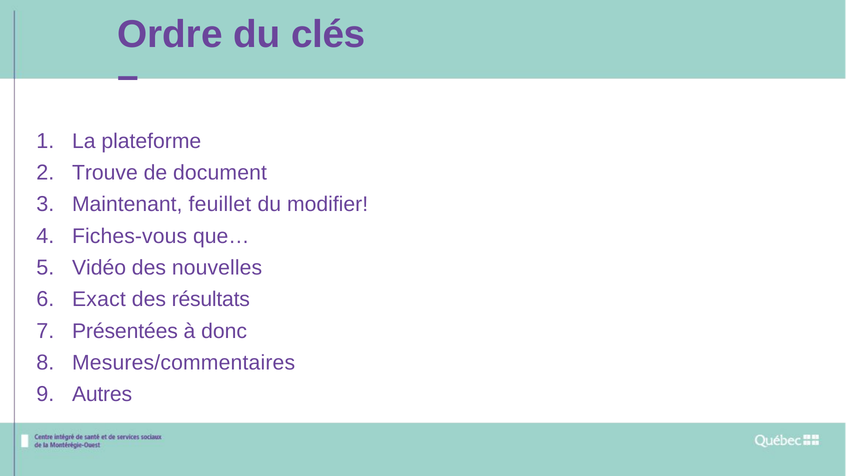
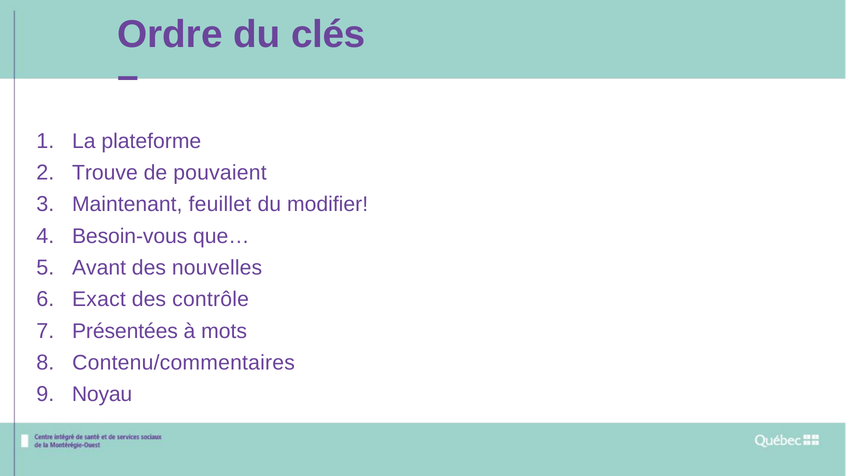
document: document -> pouvaient
Fiches-vous: Fiches-vous -> Besoin-vous
Vidéo: Vidéo -> Avant
résultats: résultats -> contrôle
donc: donc -> mots
Mesures/commentaires: Mesures/commentaires -> Contenu/commentaires
Autres: Autres -> Noyau
